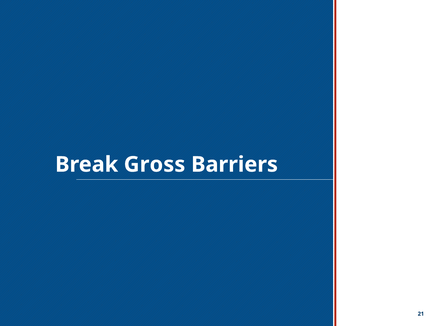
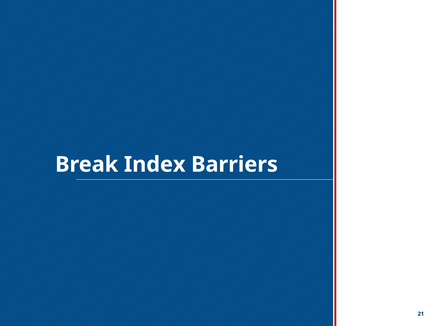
Gross: Gross -> Index
